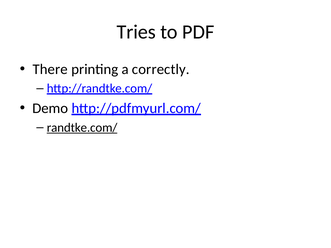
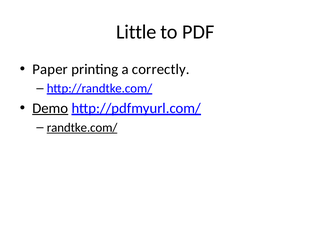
Tries: Tries -> Little
There: There -> Paper
Demo underline: none -> present
